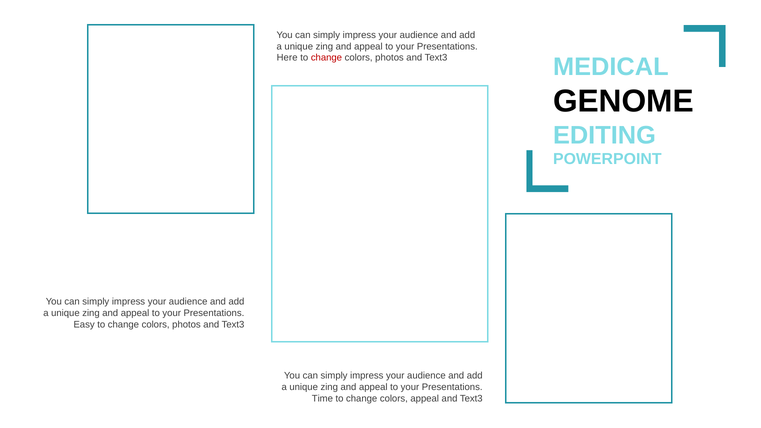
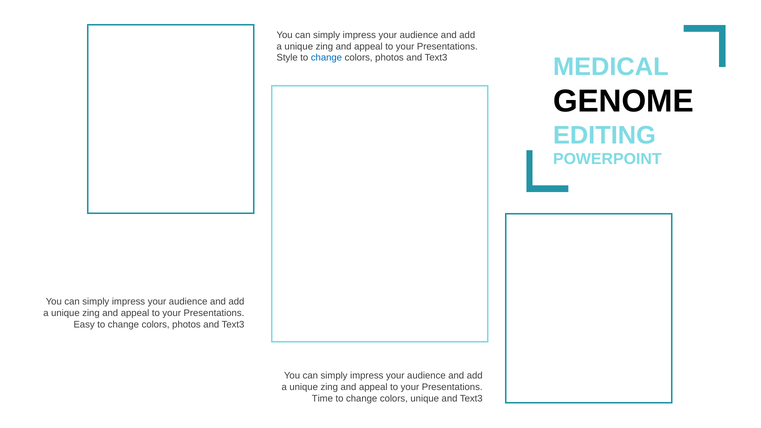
Here: Here -> Style
change at (326, 58) colour: red -> blue
colors appeal: appeal -> unique
